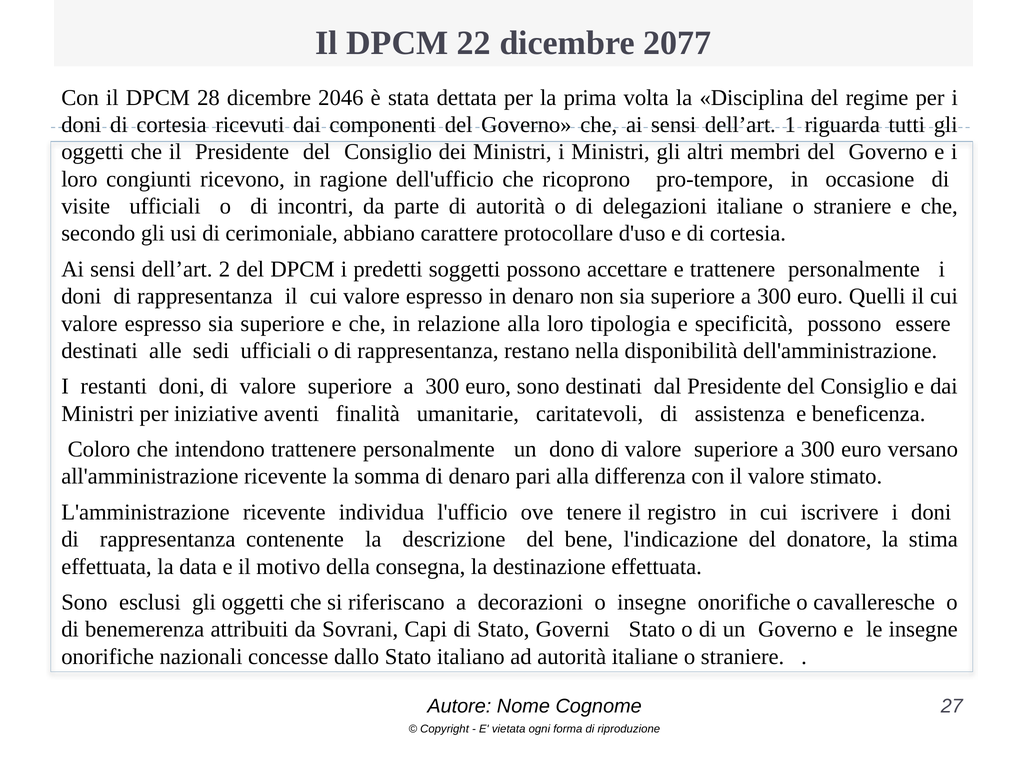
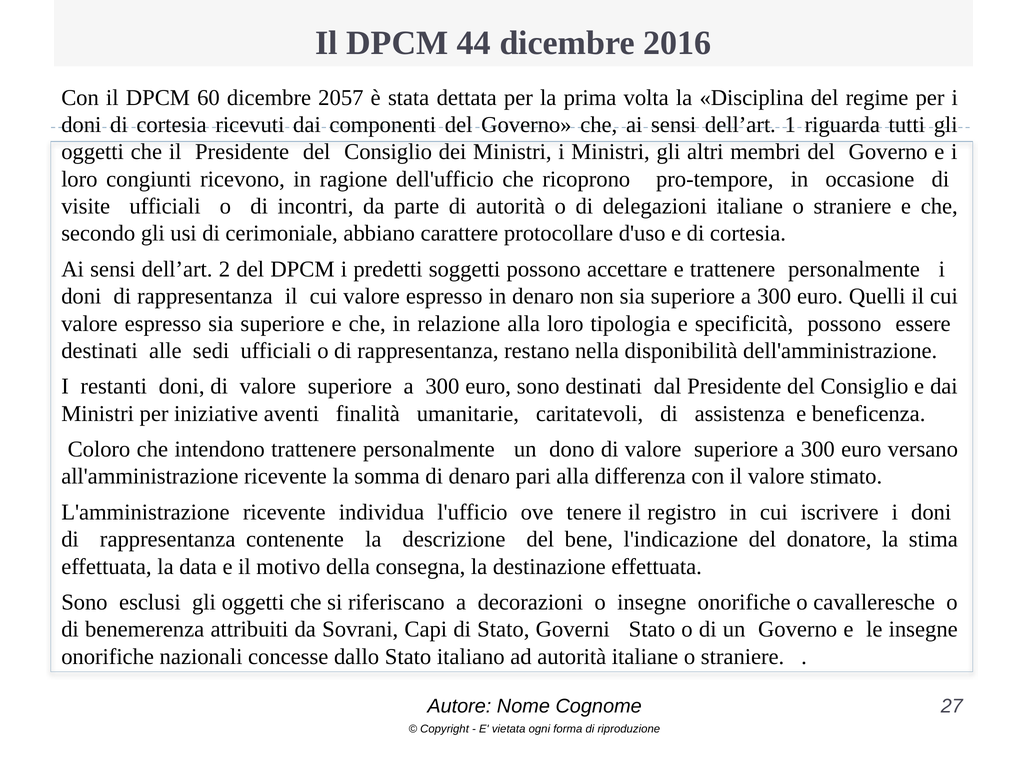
22: 22 -> 44
2077: 2077 -> 2016
28: 28 -> 60
2046: 2046 -> 2057
